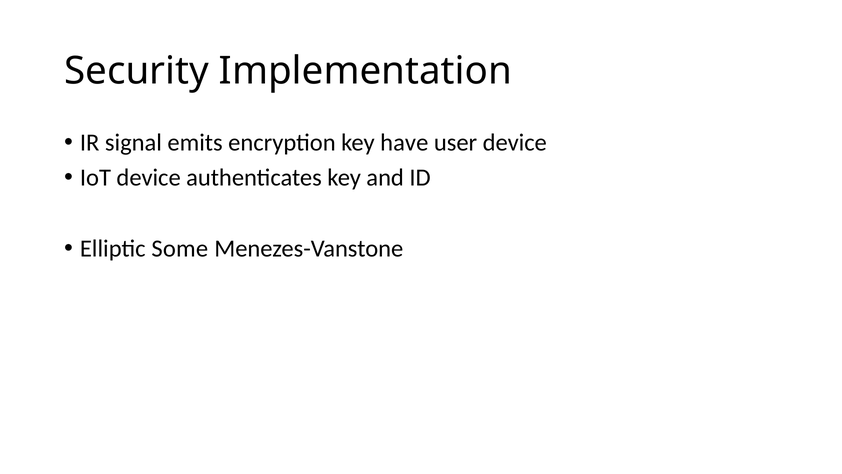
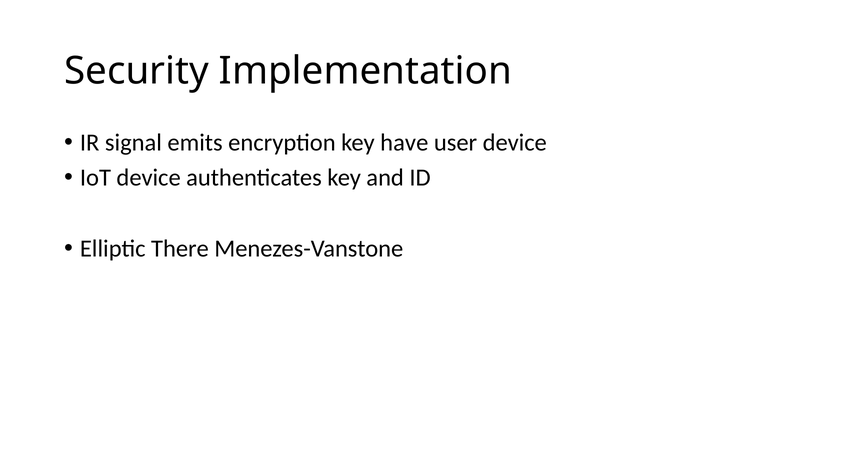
Some: Some -> There
